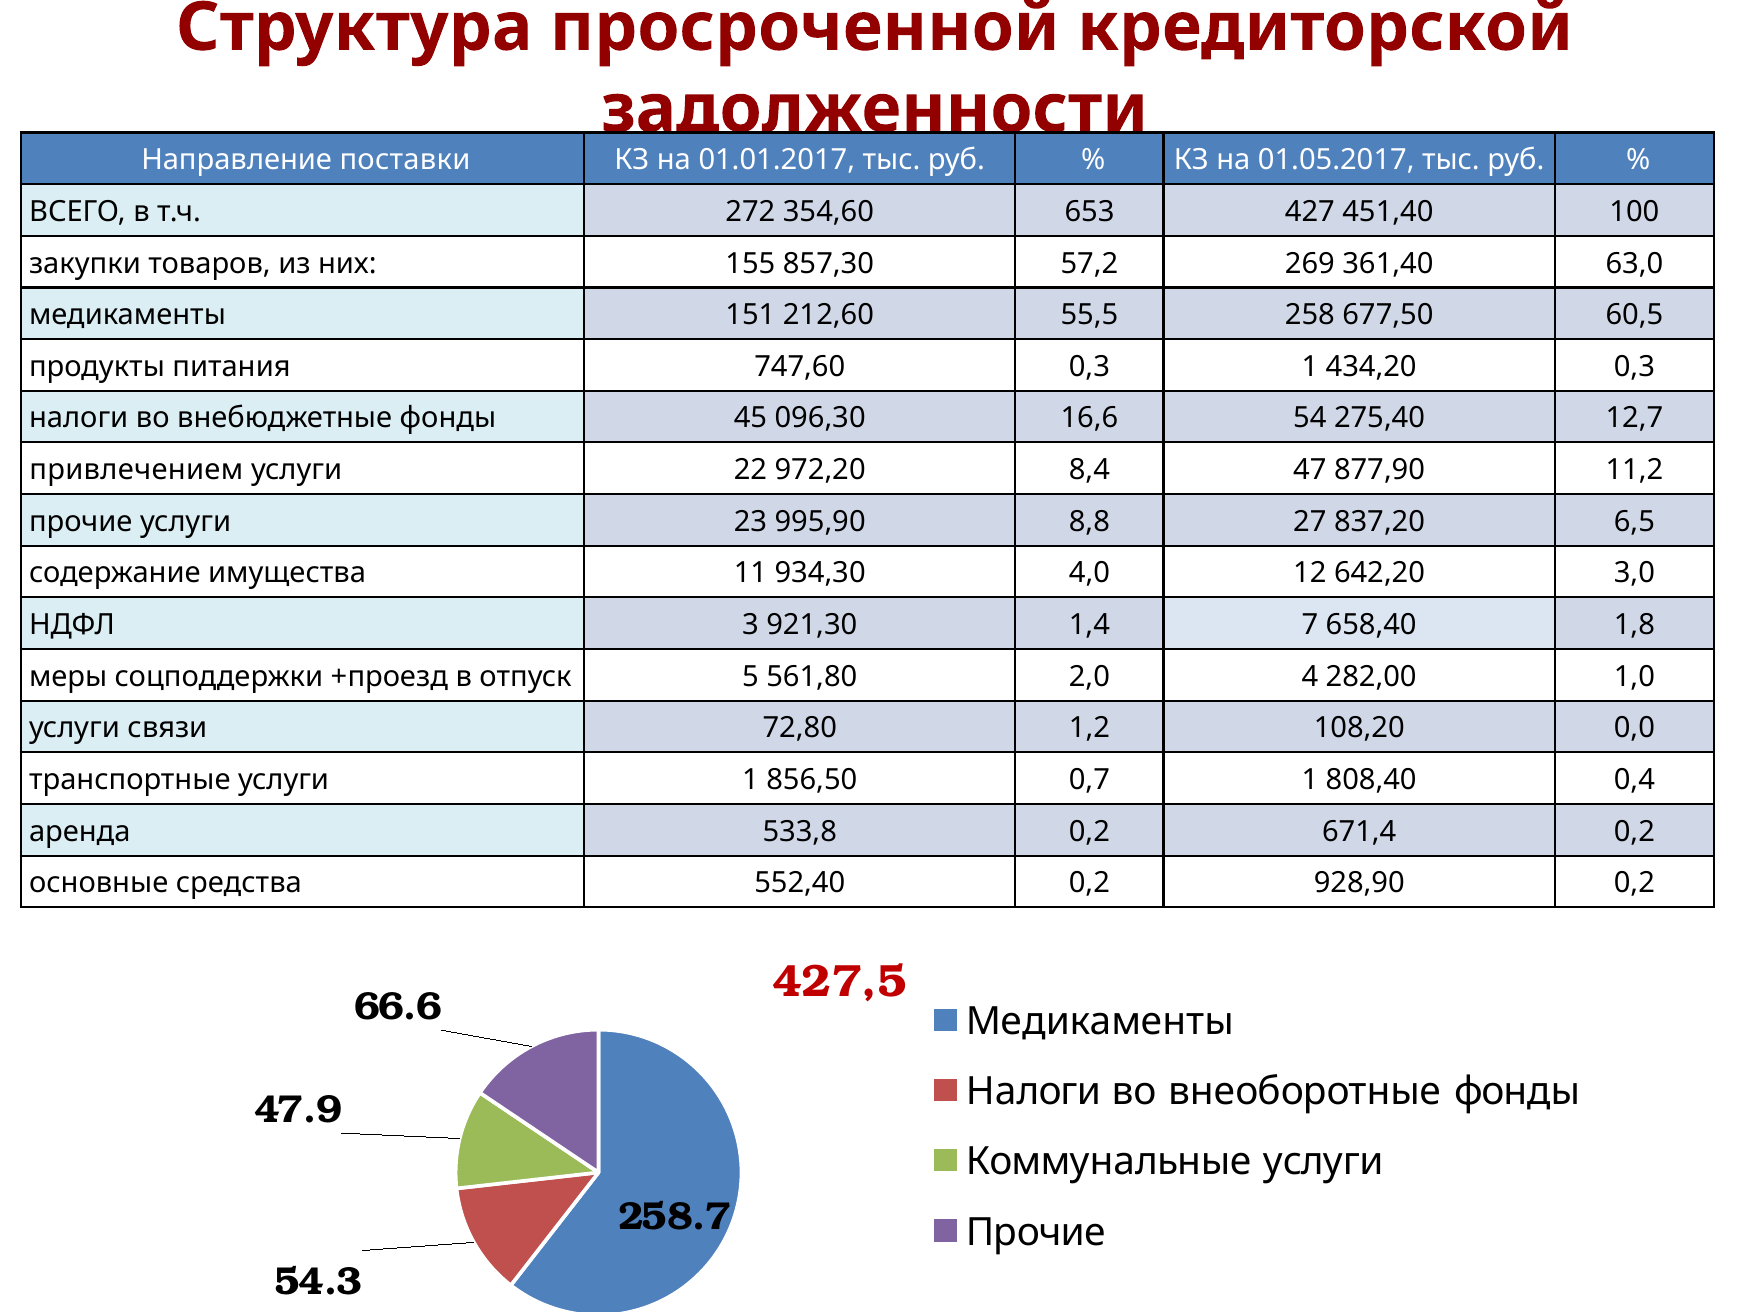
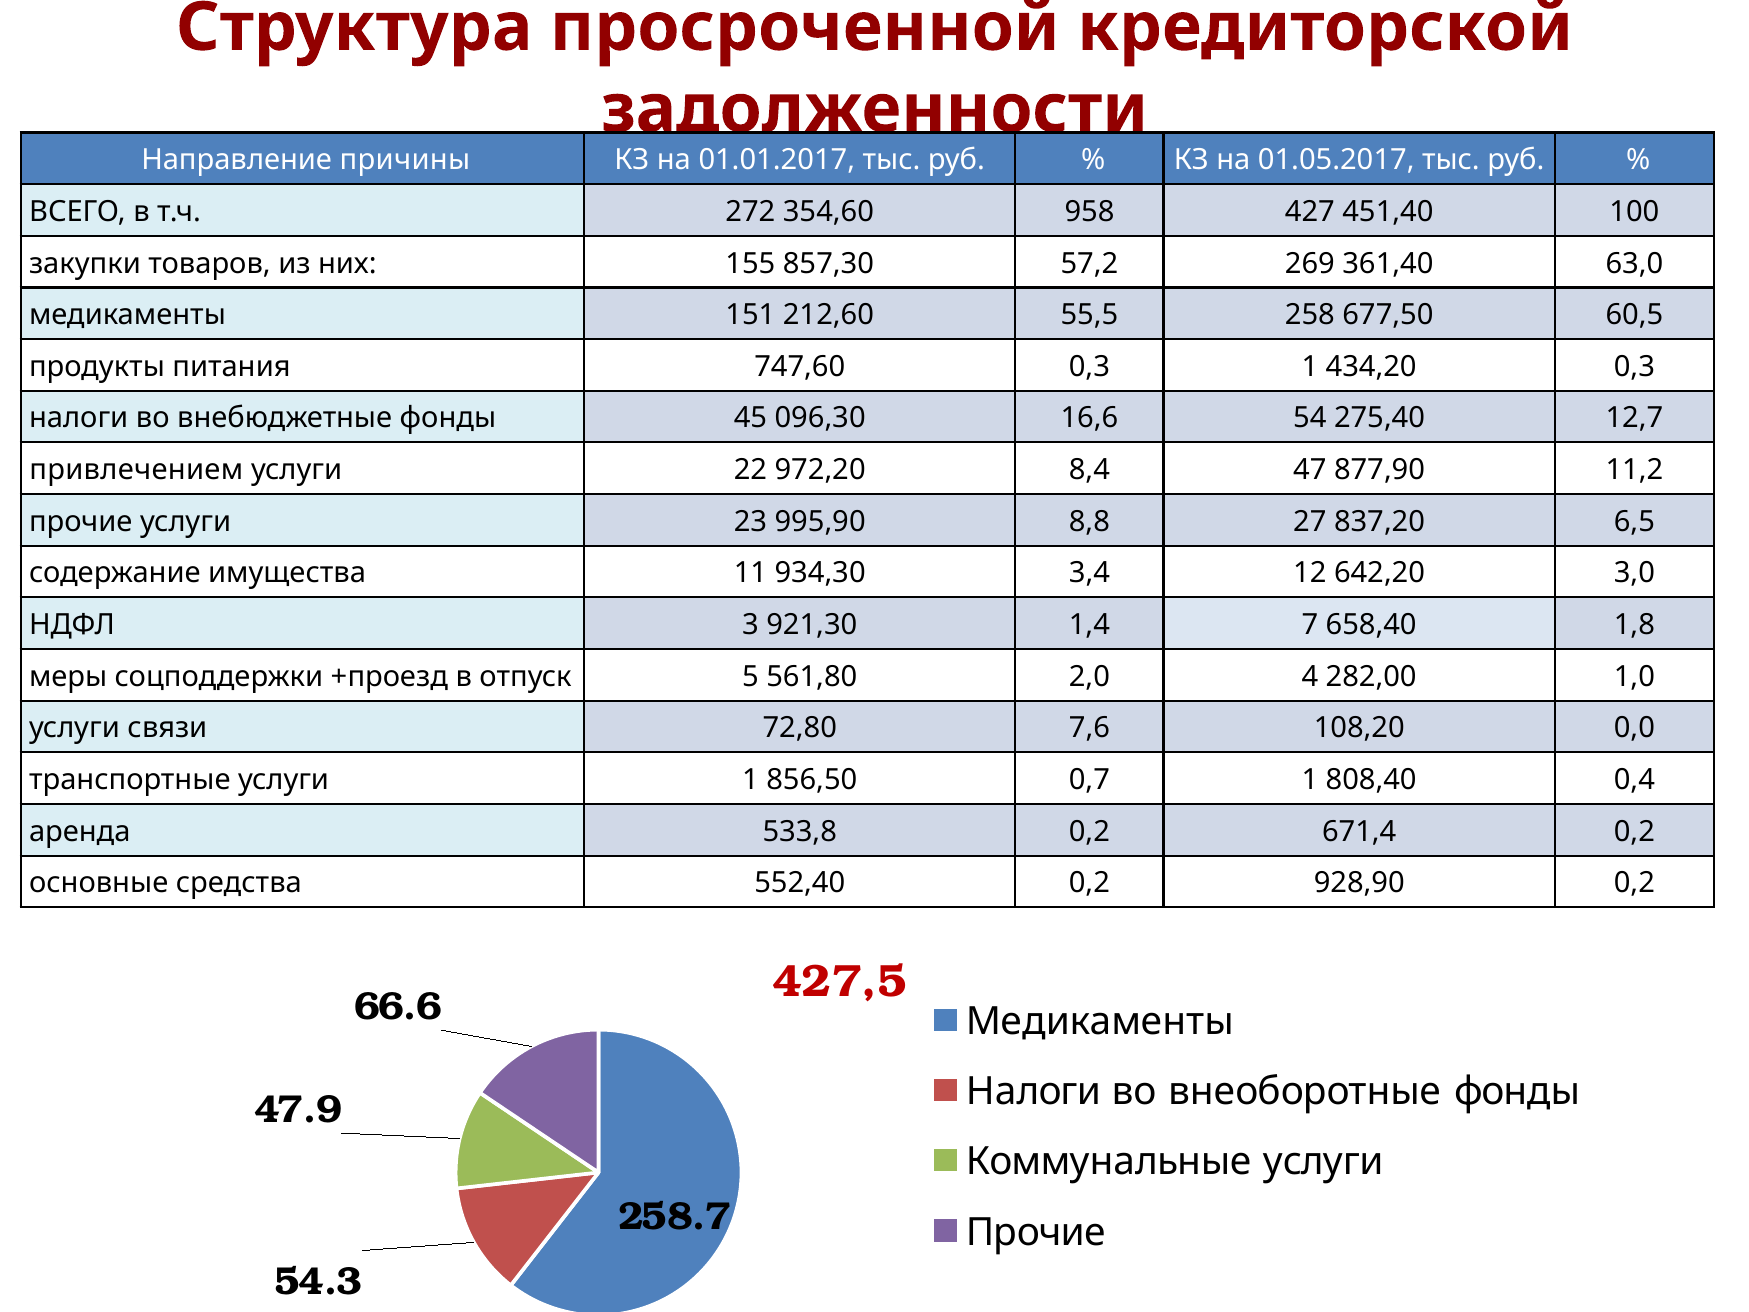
поставки: поставки -> причины
653: 653 -> 958
4,0: 4,0 -> 3,4
1,2: 1,2 -> 7,6
